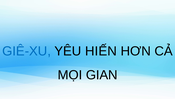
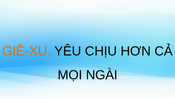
GIÊ-XU colour: blue -> orange
HIẾN: HIẾN -> CHỊU
GIAN: GIAN -> NGÀI
